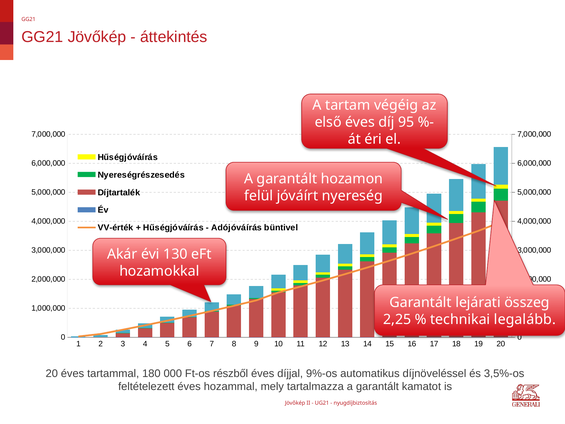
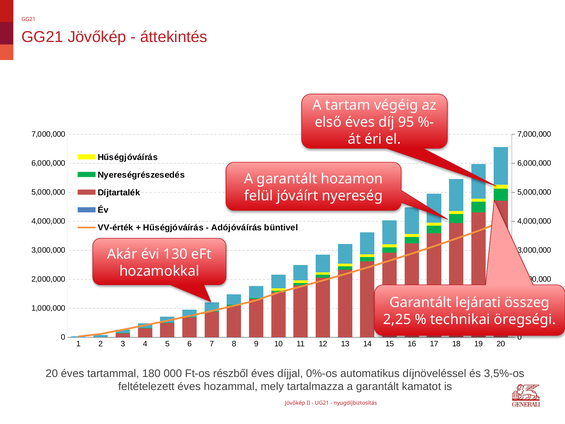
legalább: legalább -> öregségi
9%-os: 9%-os -> 0%-os
